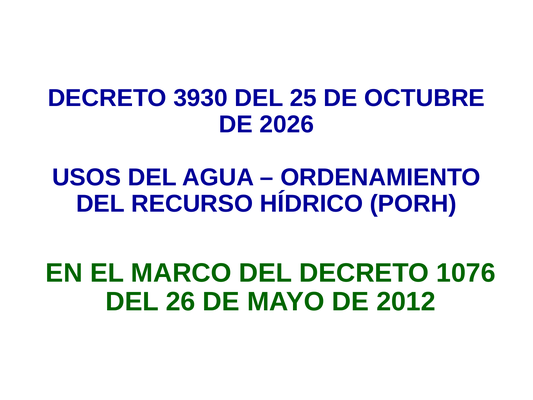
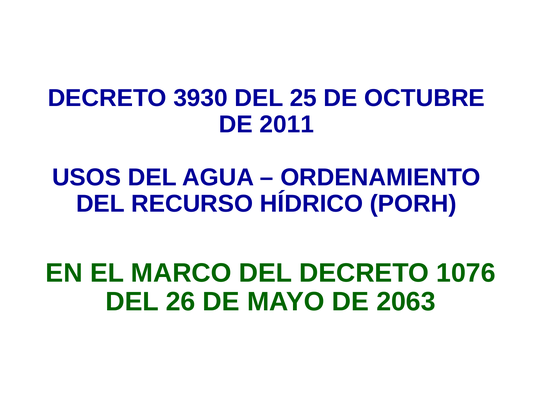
2026: 2026 -> 2011
2012: 2012 -> 2063
